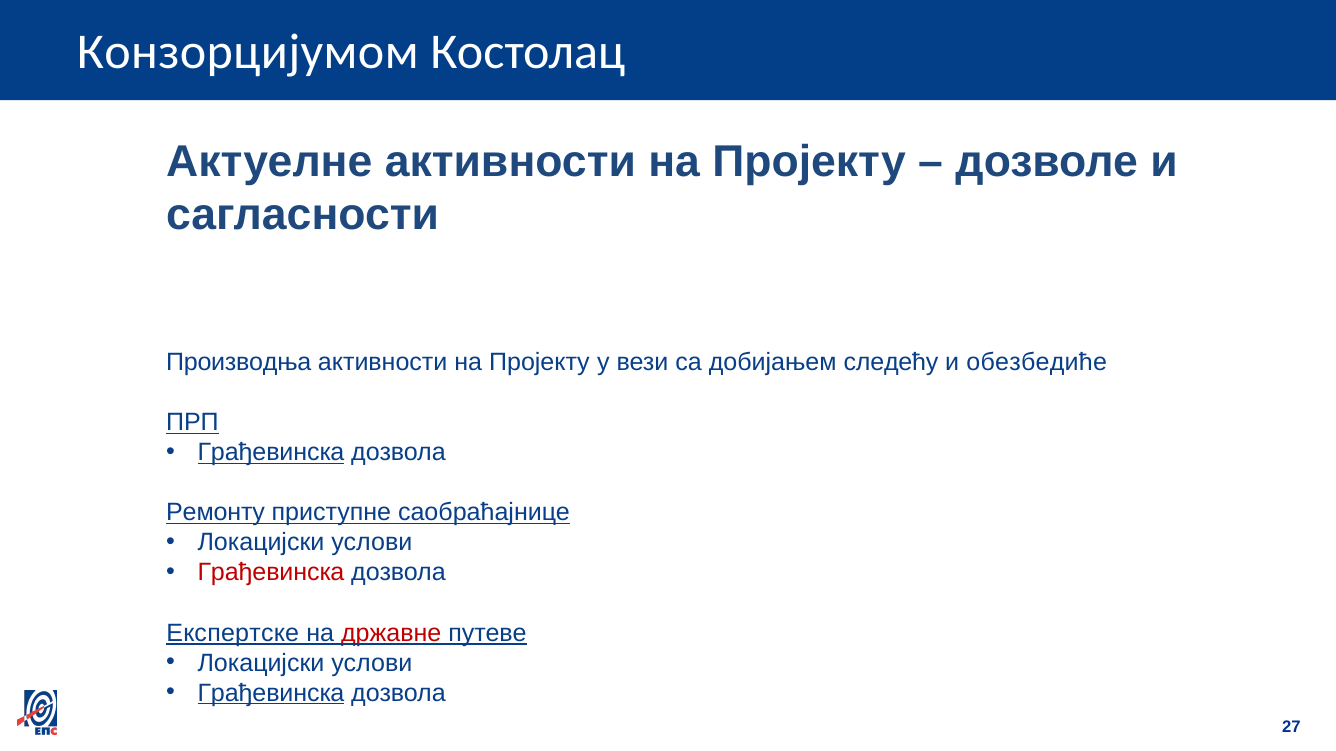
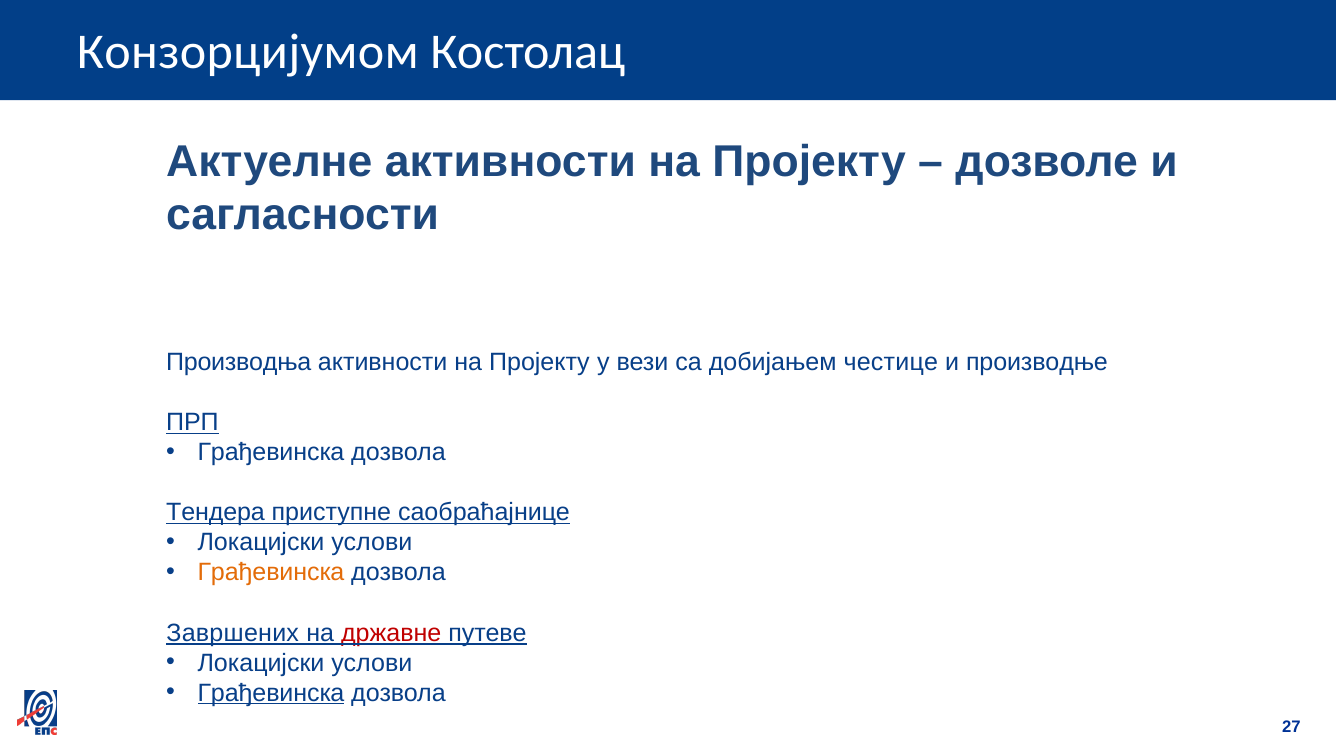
следећу: следећу -> честице
обезбедиће: обезбедиће -> производње
Грађевинска at (271, 453) underline: present -> none
Ремонту: Ремонту -> Тендера
Грађевинска at (271, 573) colour: red -> orange
Експертске: Експертске -> Завршених
